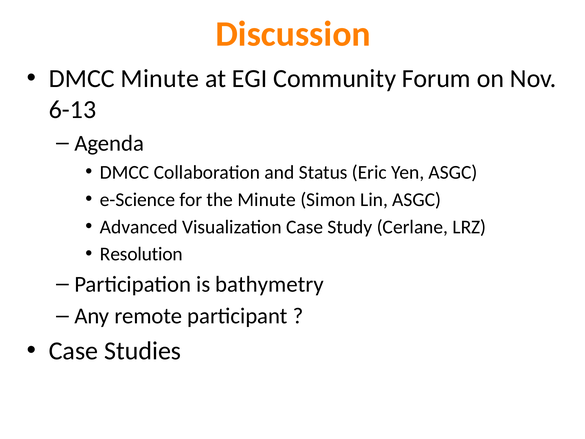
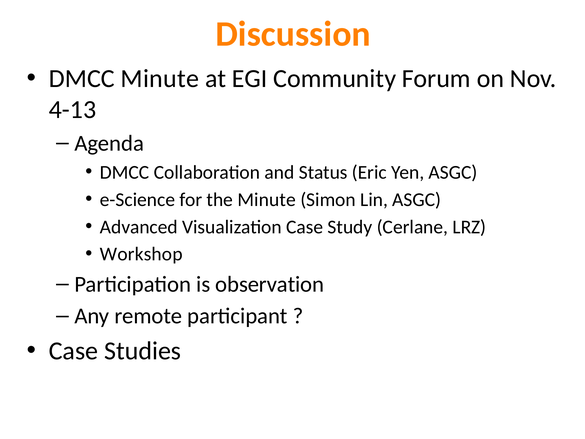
6-13: 6-13 -> 4-13
Resolution: Resolution -> Workshop
bathymetry: bathymetry -> observation
